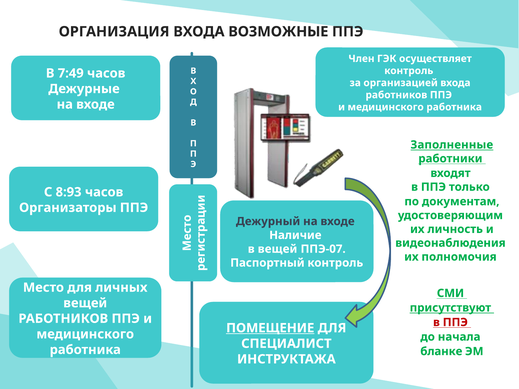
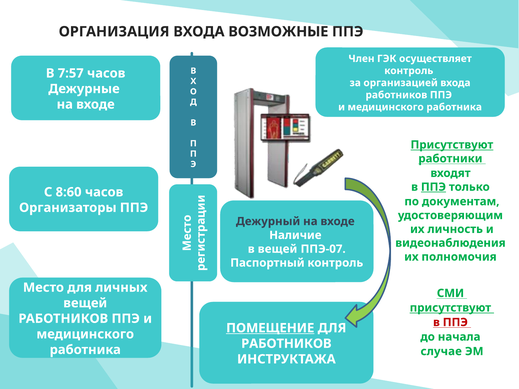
7:49: 7:49 -> 7:57
Заполненные at (452, 145): Заполненные -> Присутствуют
ППЭ at (433, 187) underline: none -> present
8:93: 8:93 -> 8:60
СПЕЦИАЛИСТ at (286, 344): СПЕЦИАЛИСТ -> РАБОТНИКОВ
бланке: бланке -> случае
